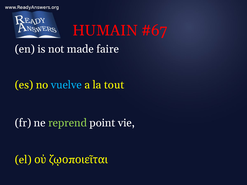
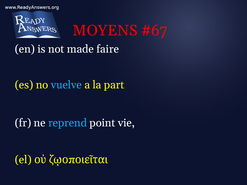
HUMAIN: HUMAIN -> MOYENS
tout: tout -> part
reprend colour: light green -> light blue
